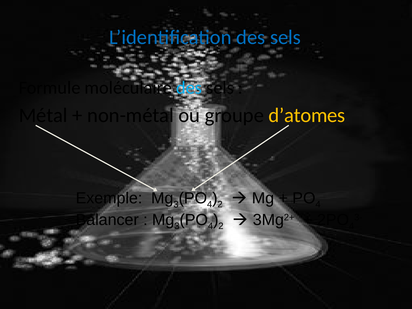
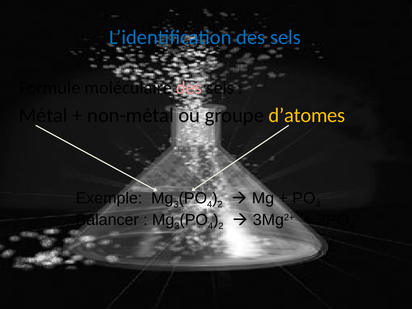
des at (189, 88) colour: light blue -> pink
